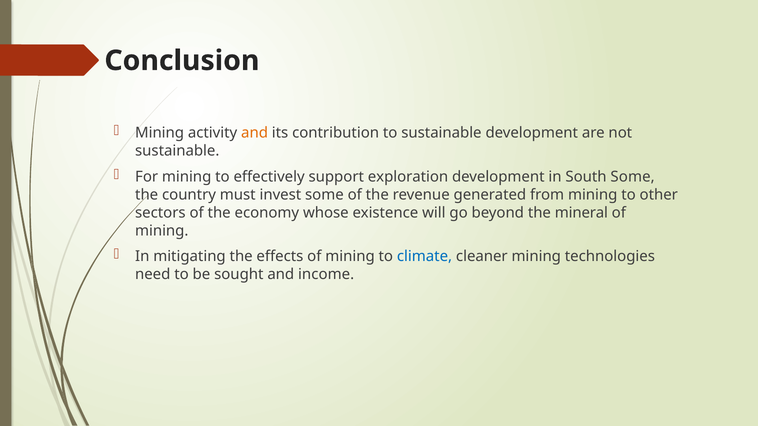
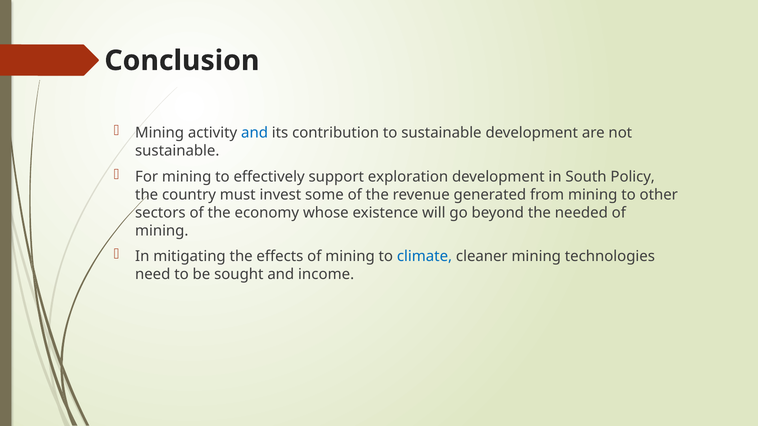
and at (255, 133) colour: orange -> blue
South Some: Some -> Policy
mineral: mineral -> needed
